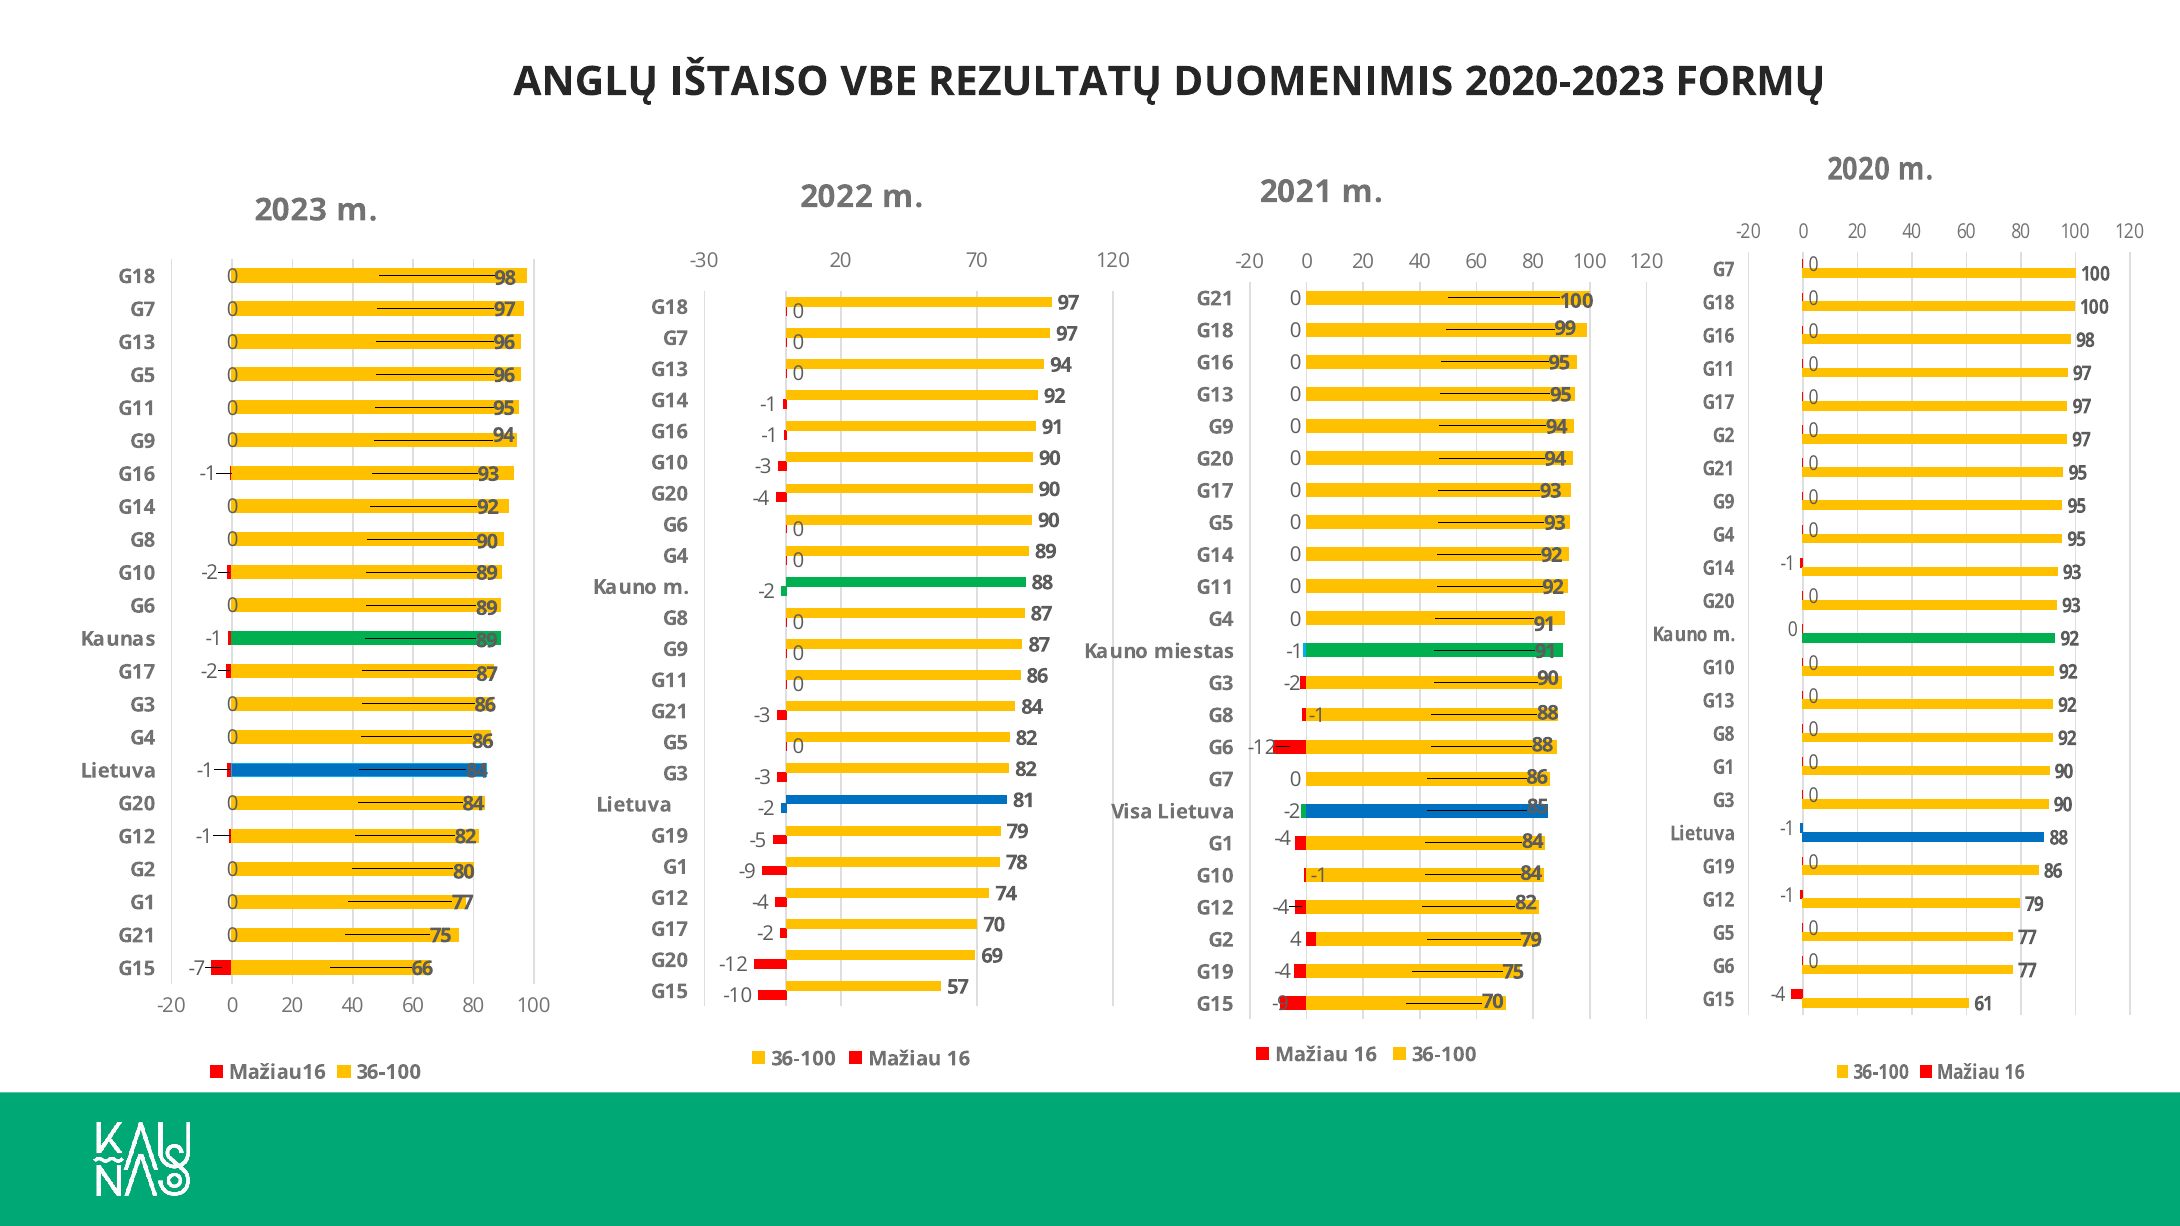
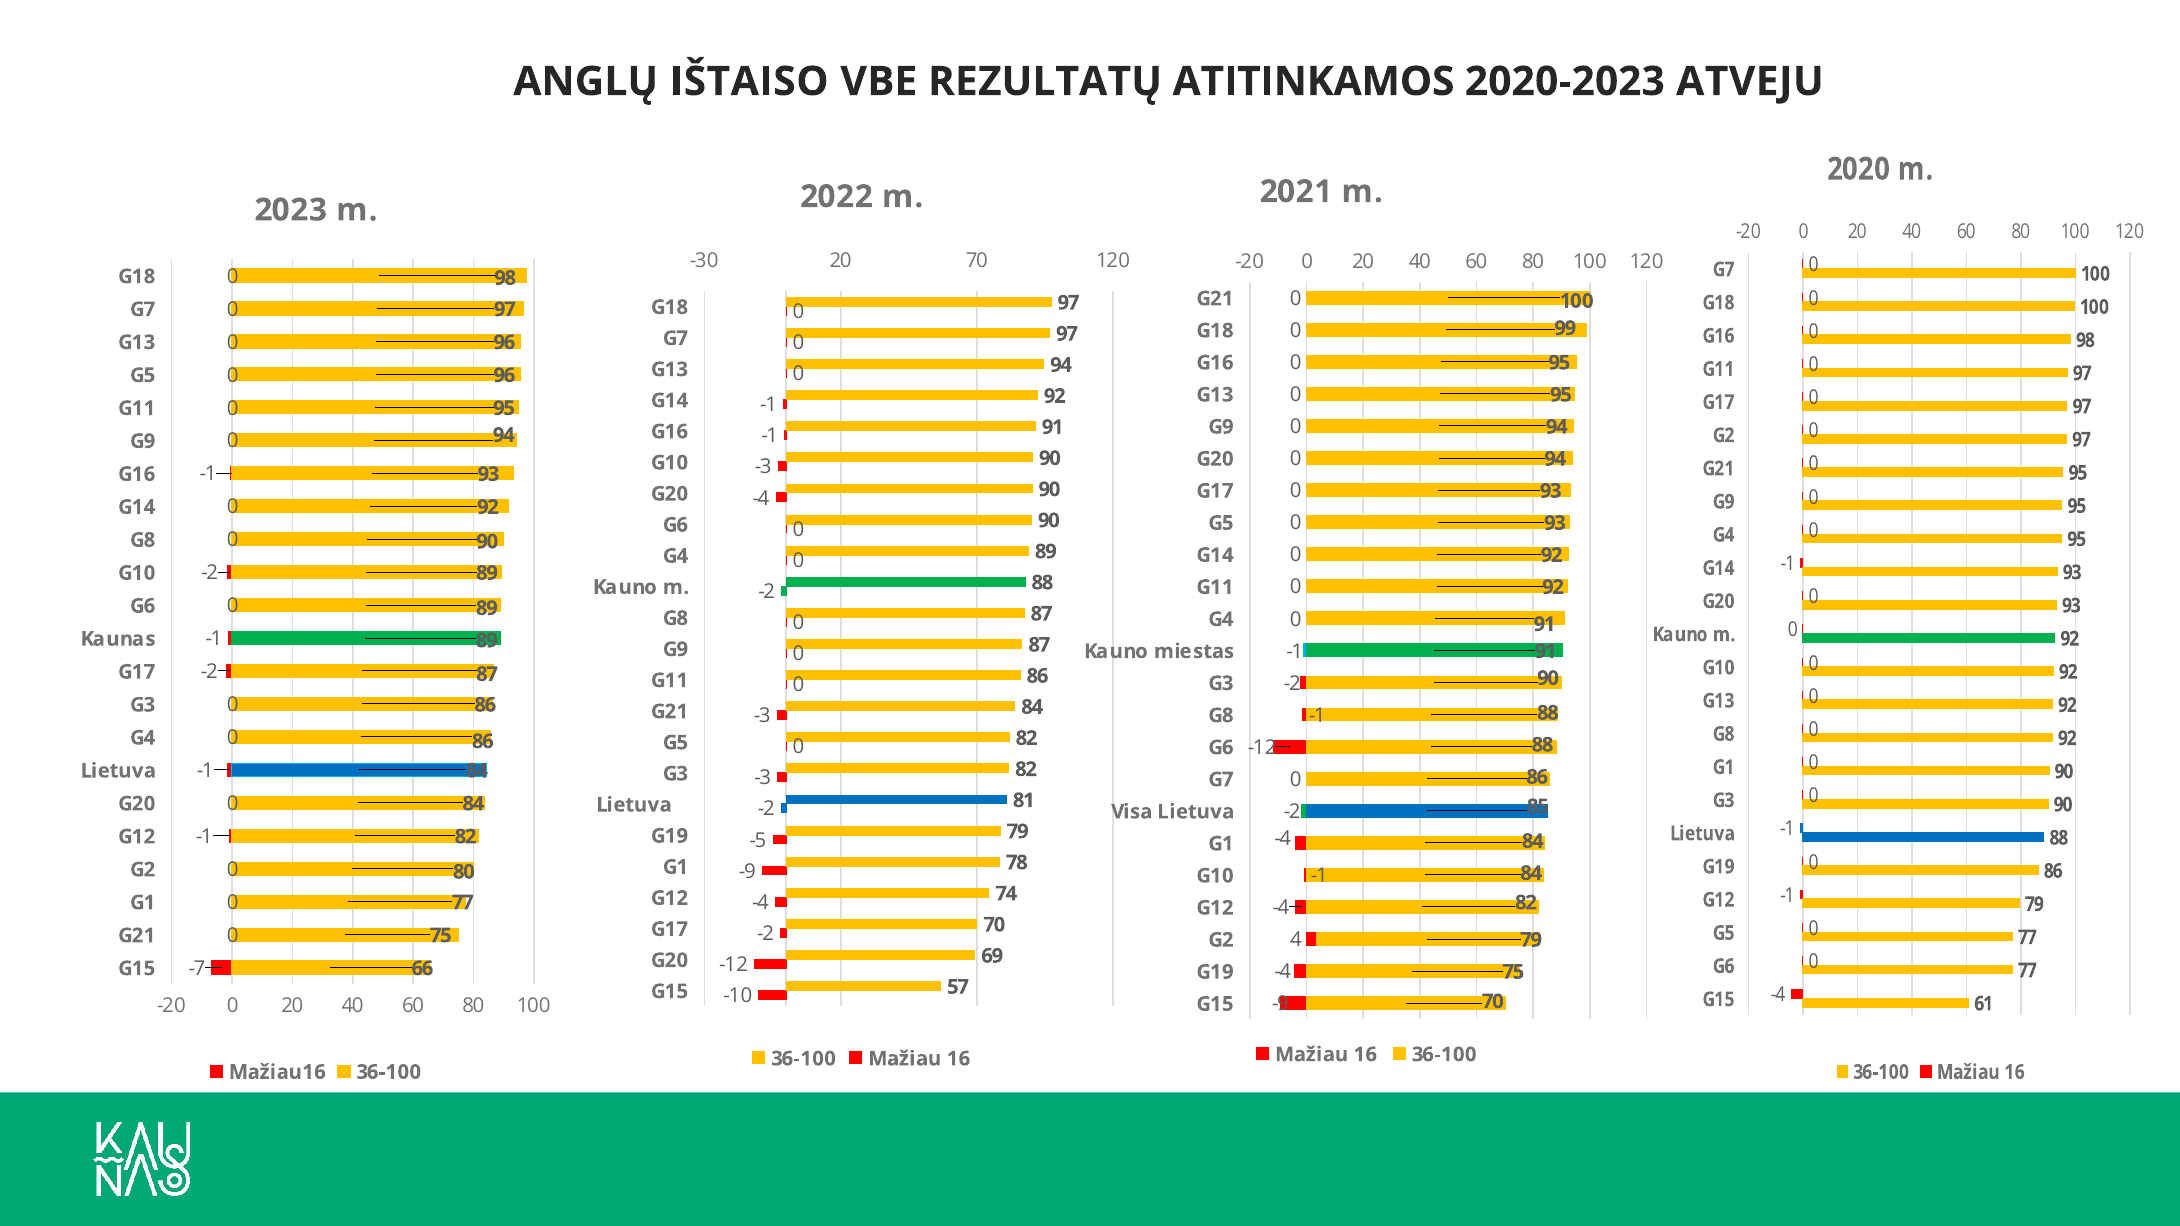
DUOMENIMIS: DUOMENIMIS -> ATITINKAMOS
FORMŲ: FORMŲ -> ATVEJU
